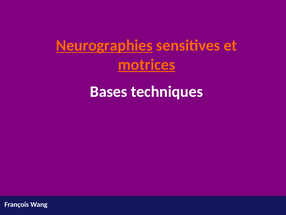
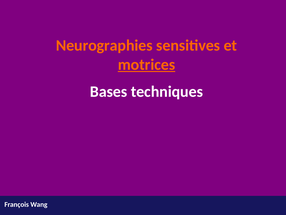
Neurographies underline: present -> none
